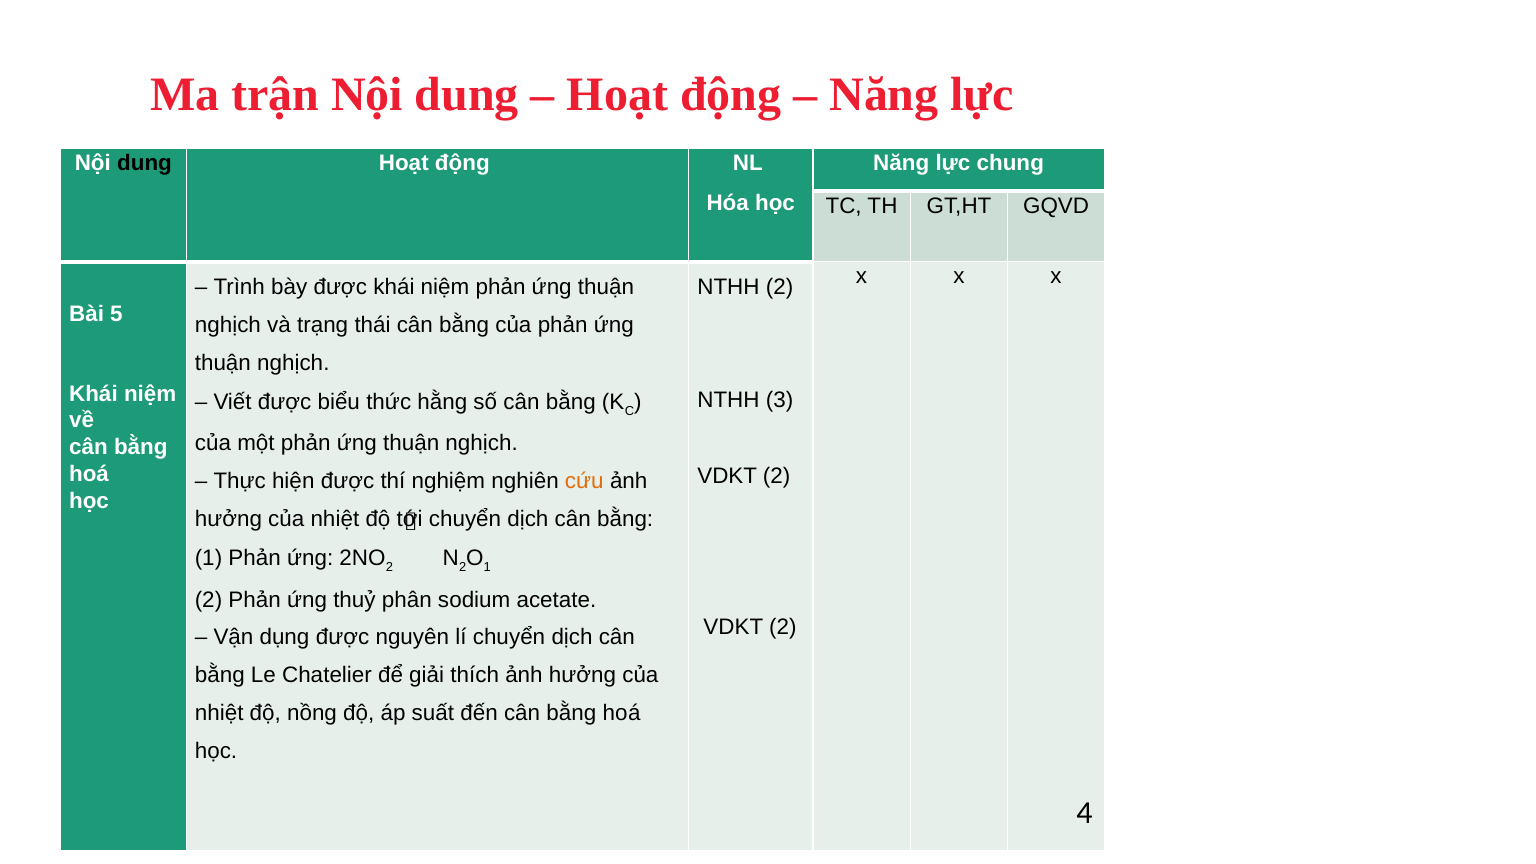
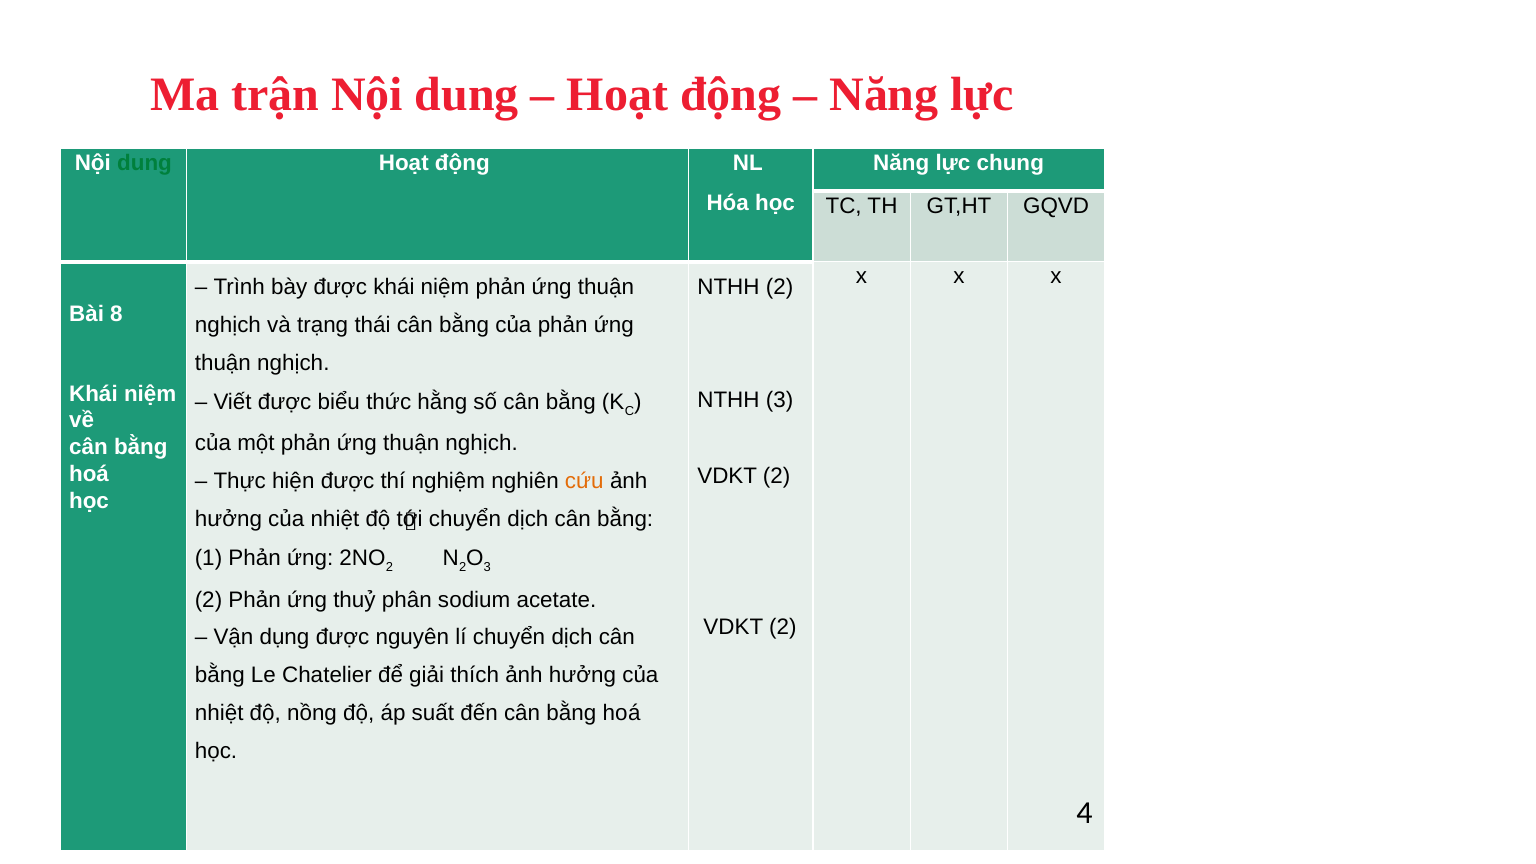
dung at (144, 163) colour: black -> green
5: 5 -> 8
1 at (487, 567): 1 -> 3
